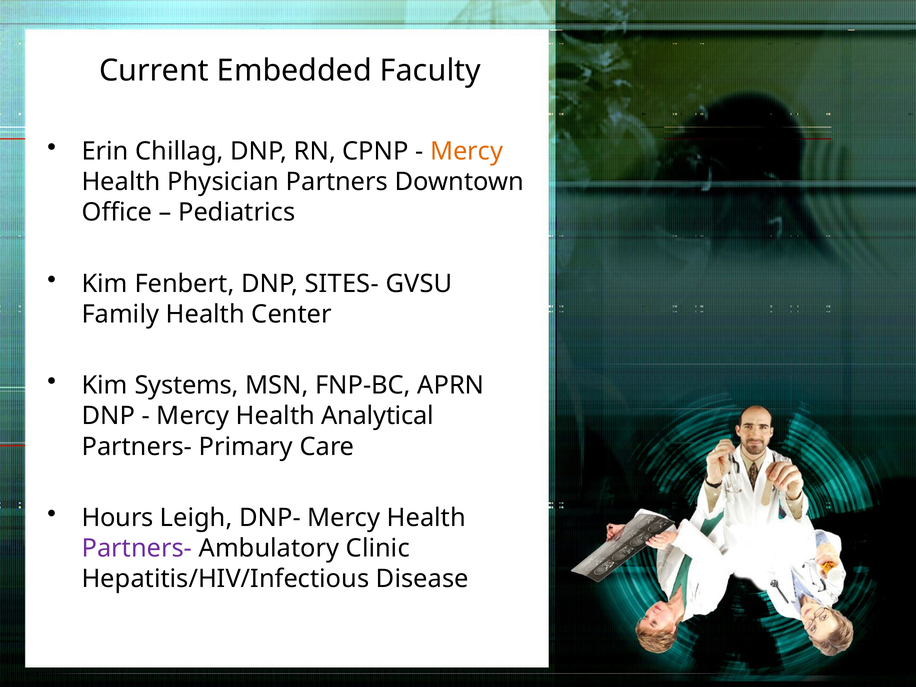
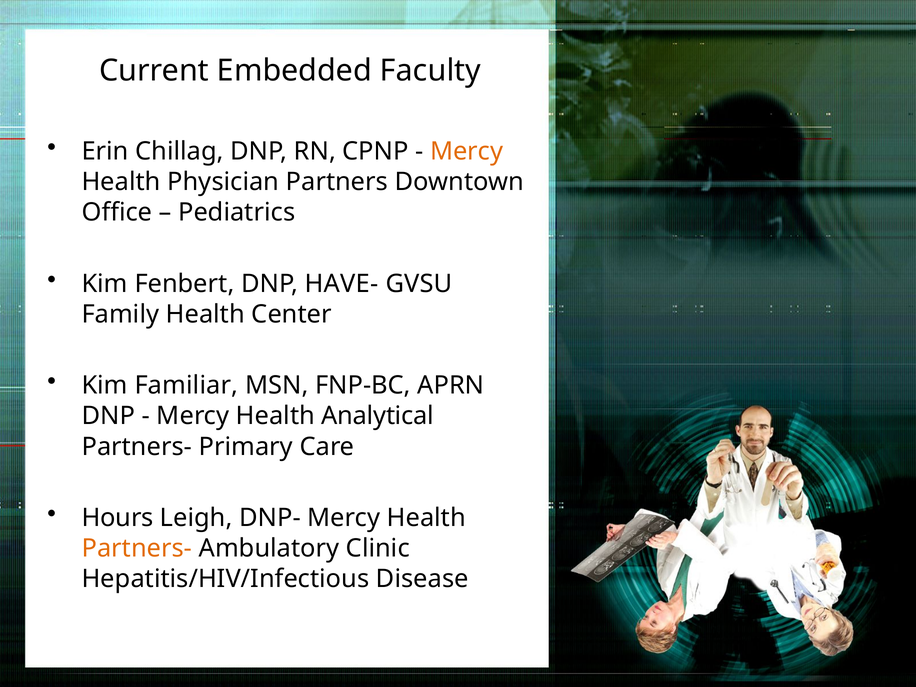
SITES-: SITES- -> HAVE-
Systems: Systems -> Familiar
Partners- at (137, 548) colour: purple -> orange
